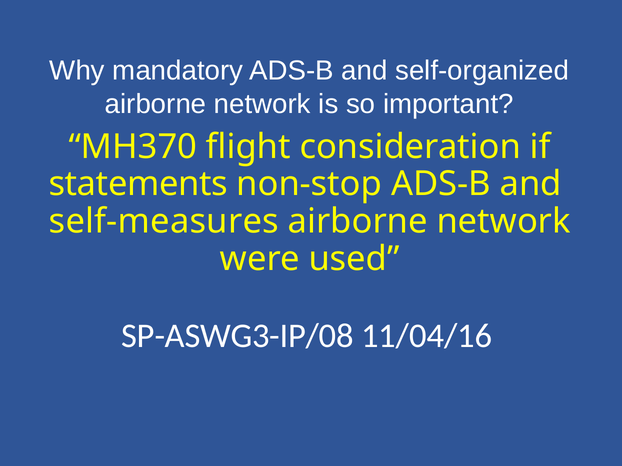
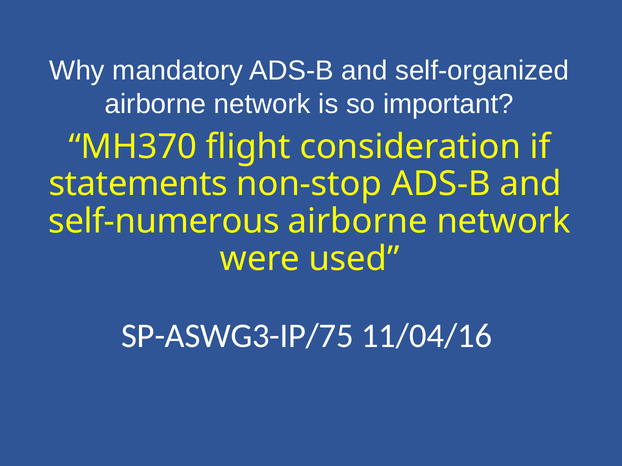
self-measures: self-measures -> self-numerous
SP-ASWG3-IP/08: SP-ASWG3-IP/08 -> SP-ASWG3-IP/75
